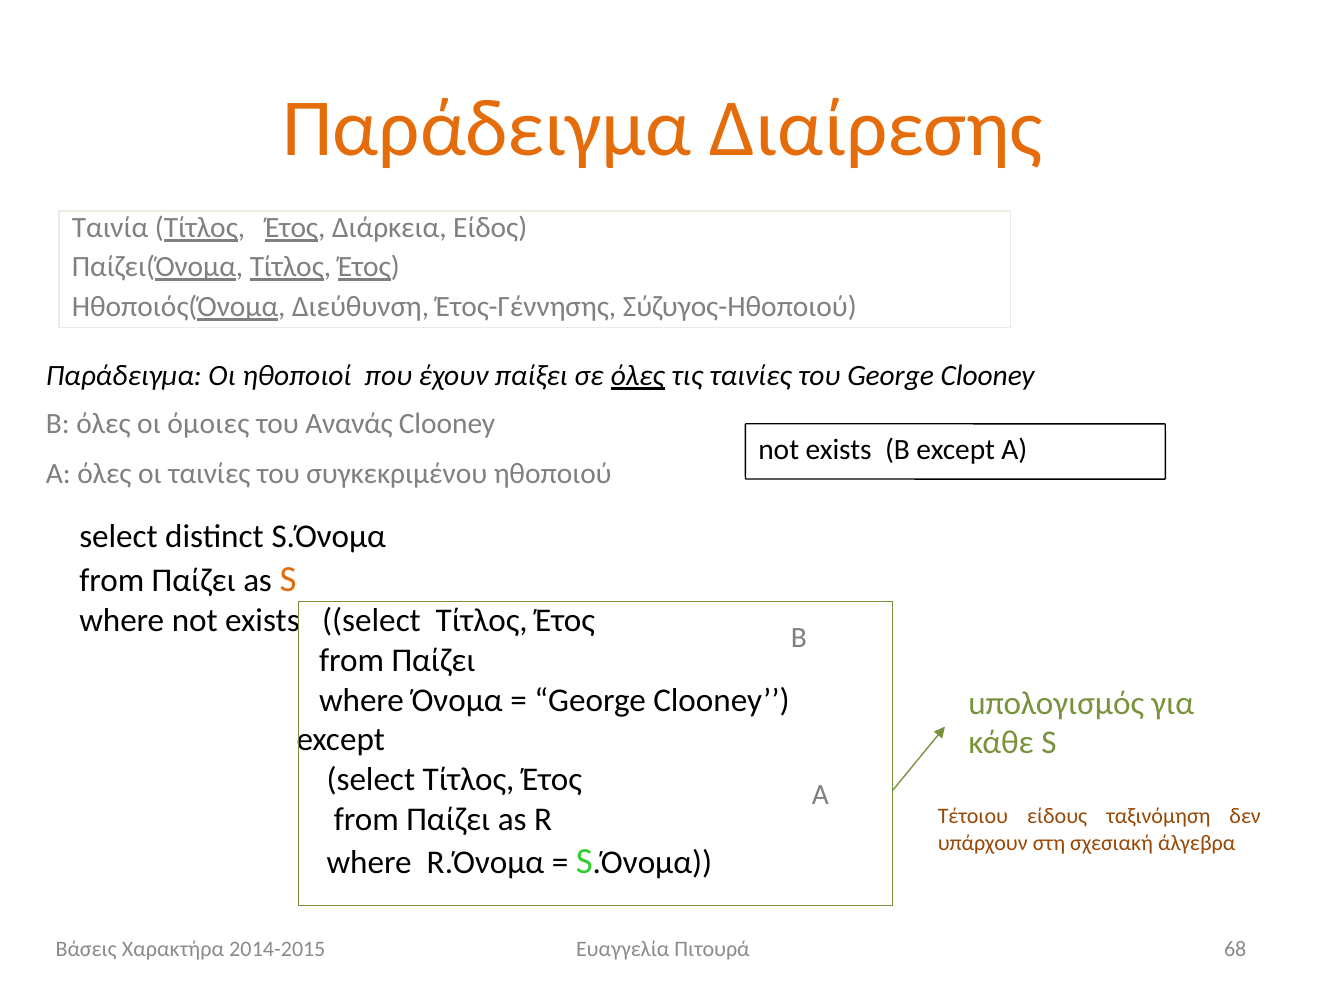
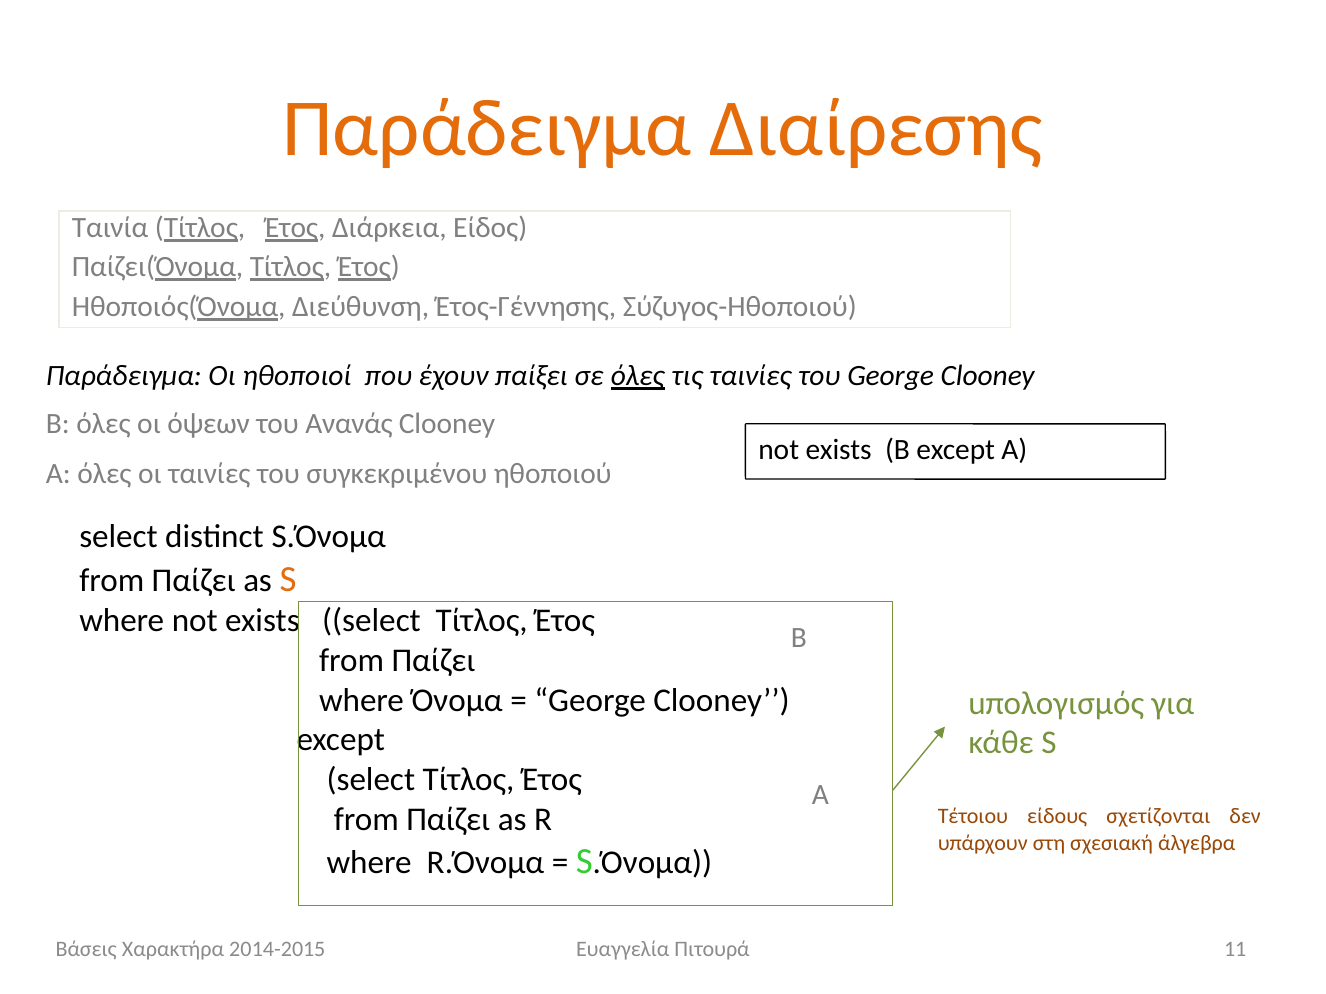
όμοιες: όμοιες -> όψεων
ταξινόμηση: ταξινόμηση -> σχετίζονται
68: 68 -> 11
